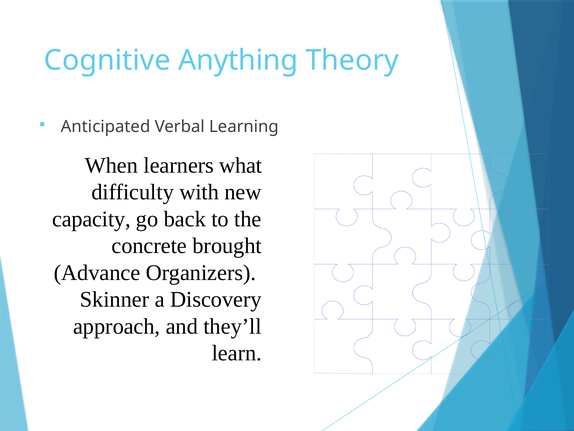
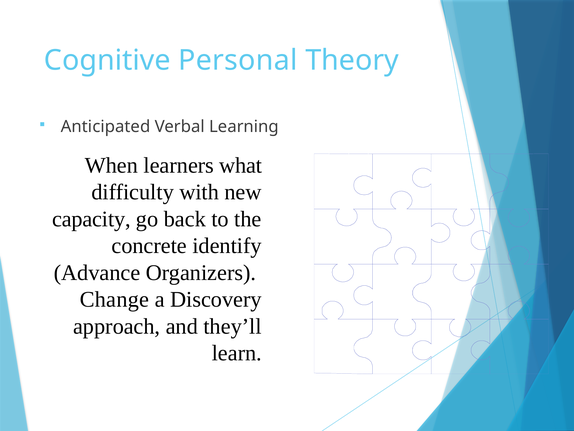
Anything: Anything -> Personal
brought: brought -> identify
Skinner: Skinner -> Change
